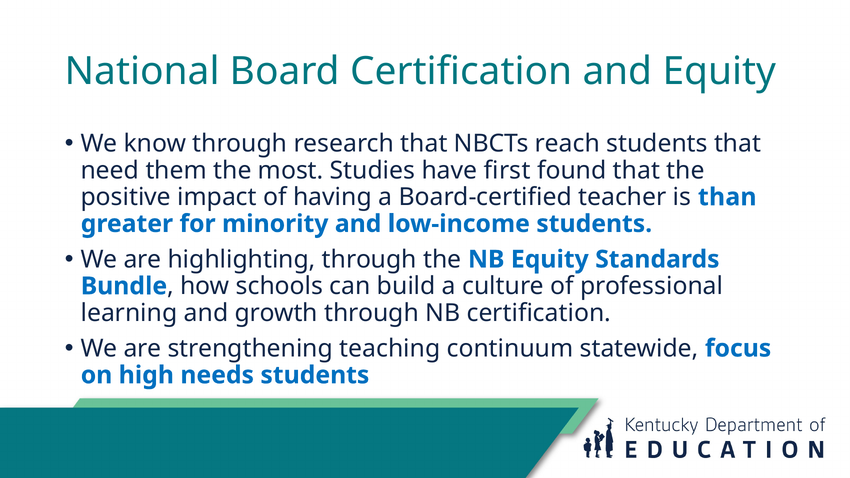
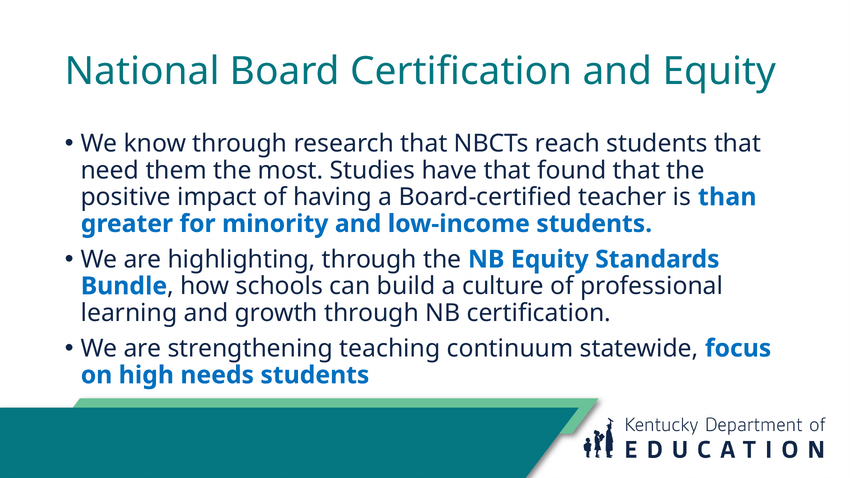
have first: first -> that
